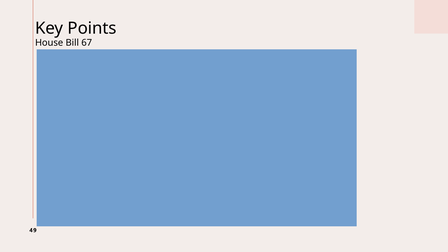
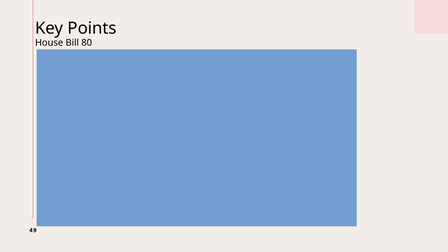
67: 67 -> 80
